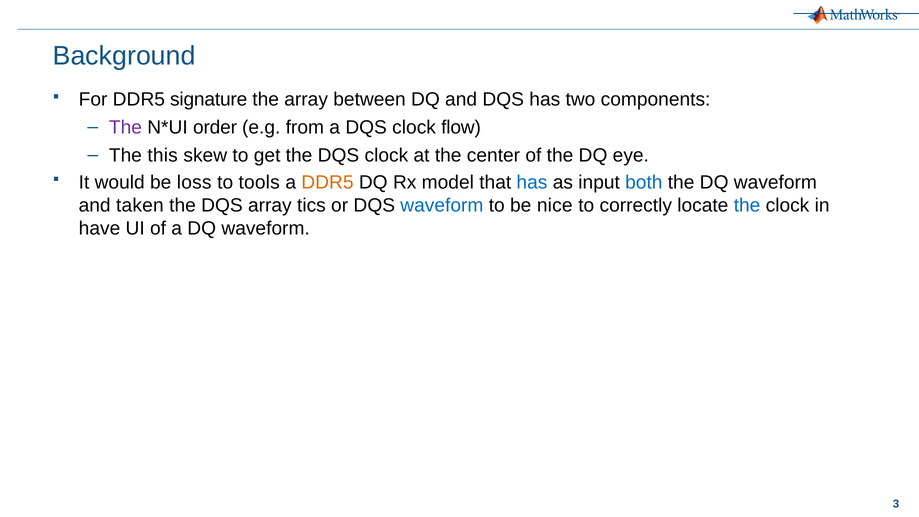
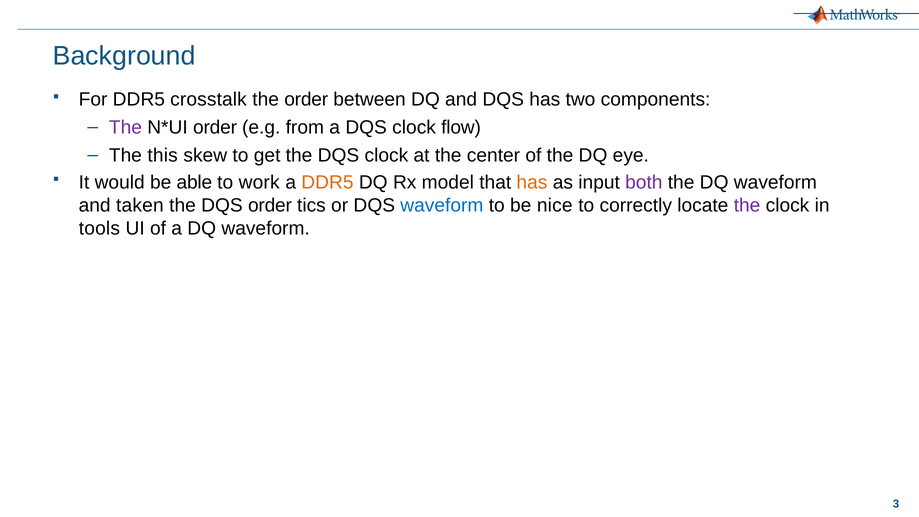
signature: signature -> crosstalk
the array: array -> order
loss: loss -> able
tools: tools -> work
has at (532, 182) colour: blue -> orange
both colour: blue -> purple
DQS array: array -> order
the at (747, 205) colour: blue -> purple
have: have -> tools
